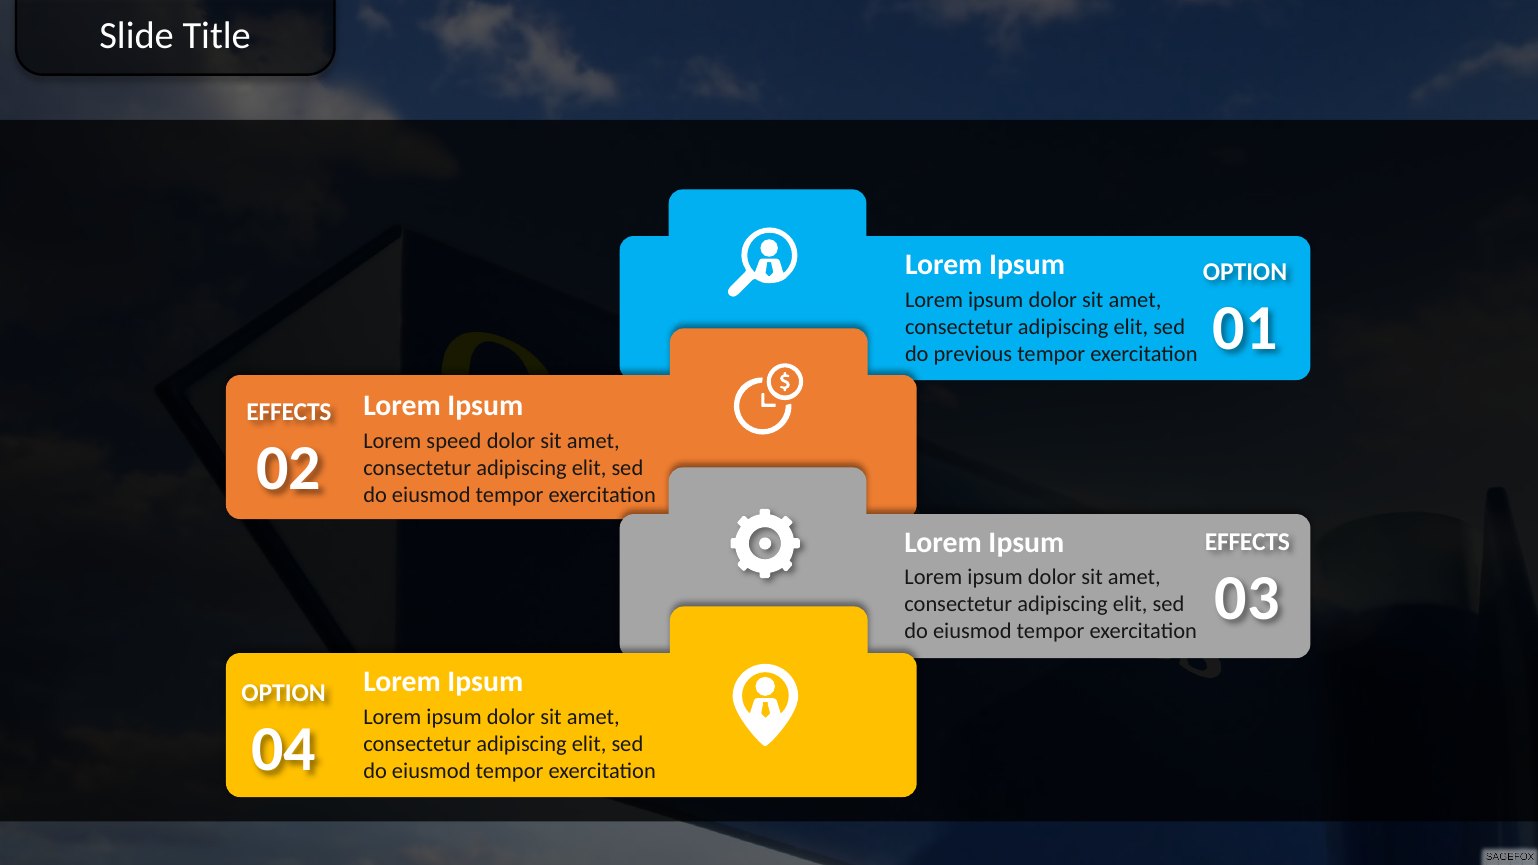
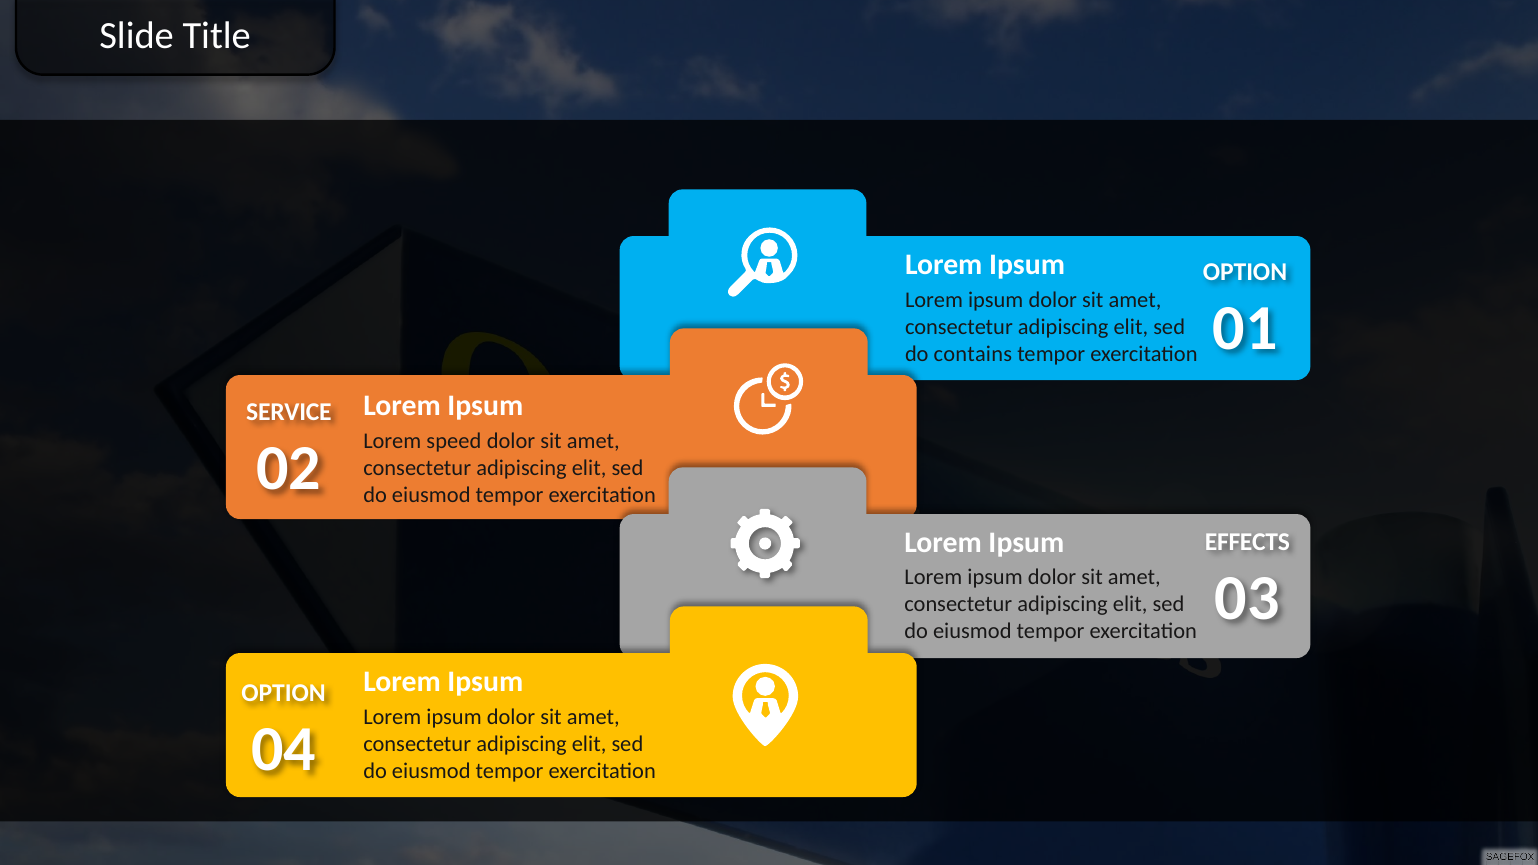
previous: previous -> contains
EFFECTS at (289, 412): EFFECTS -> SERVICE
